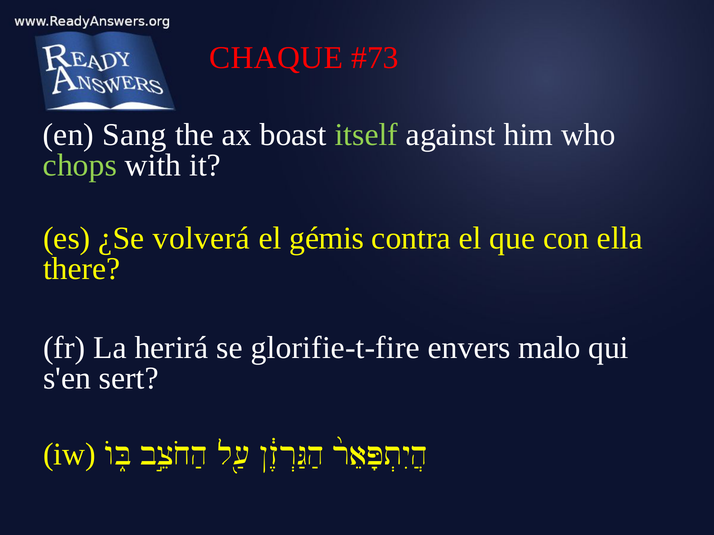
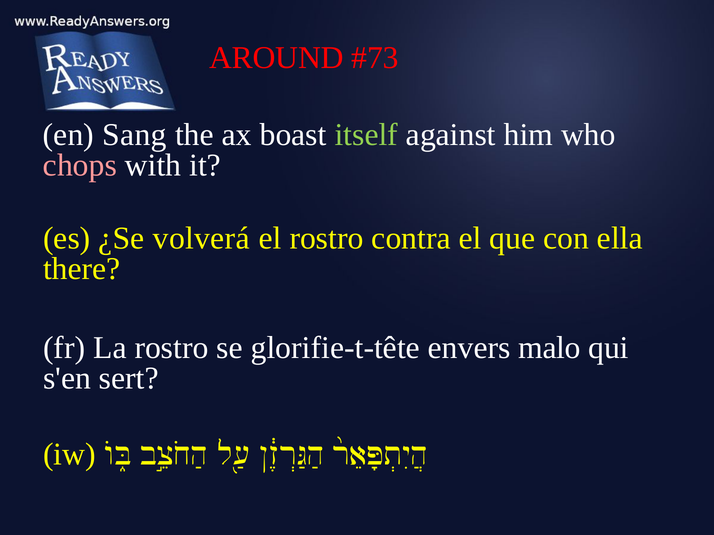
CHAQUE: CHAQUE -> AROUND
chops colour: light green -> pink
el gémis: gémis -> rostro
La herirá: herirá -> rostro
glorifie-t-fire: glorifie-t-fire -> glorifie-t-tête
